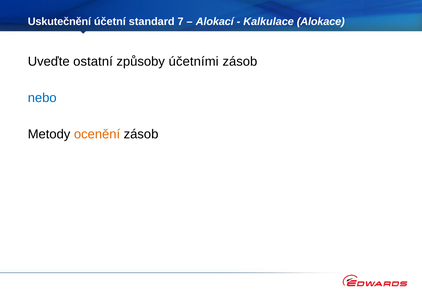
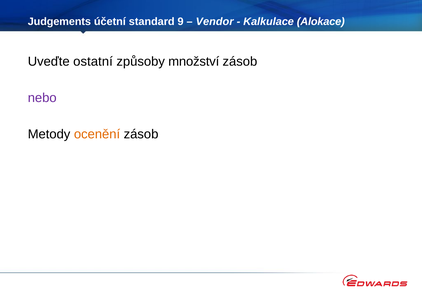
Uskutečnění: Uskutečnění -> Judgements
7: 7 -> 9
Alokací: Alokací -> Vendor
účetními: účetními -> množství
nebo colour: blue -> purple
